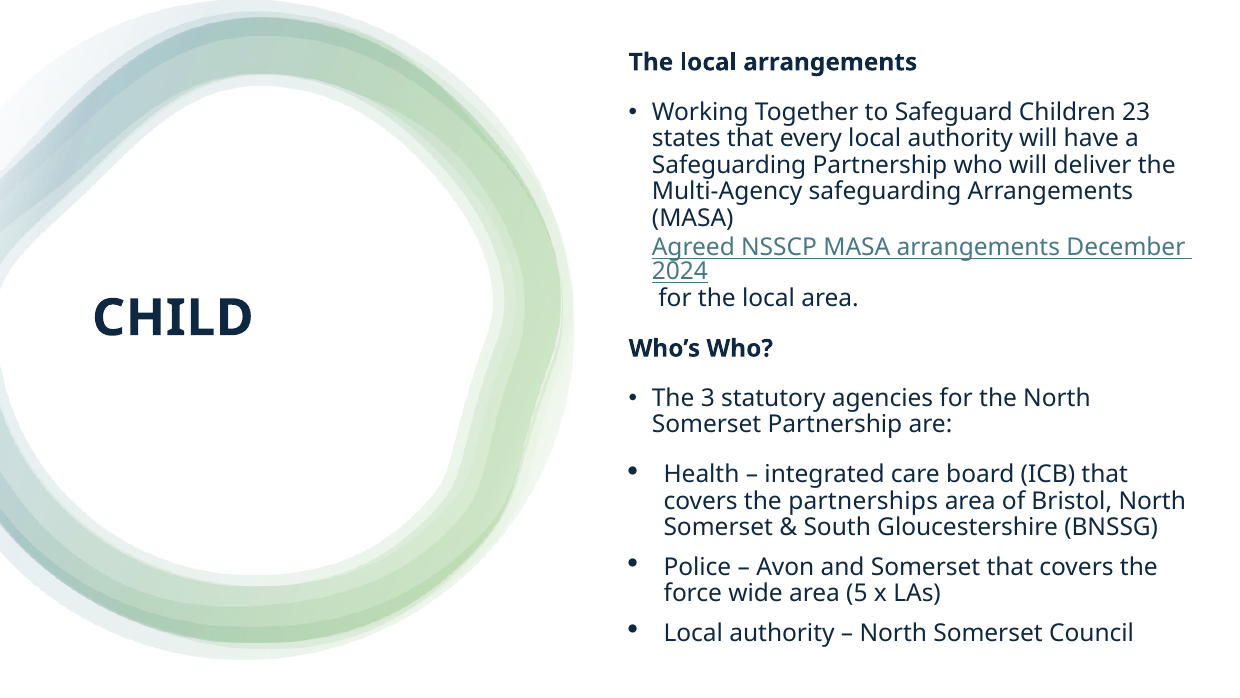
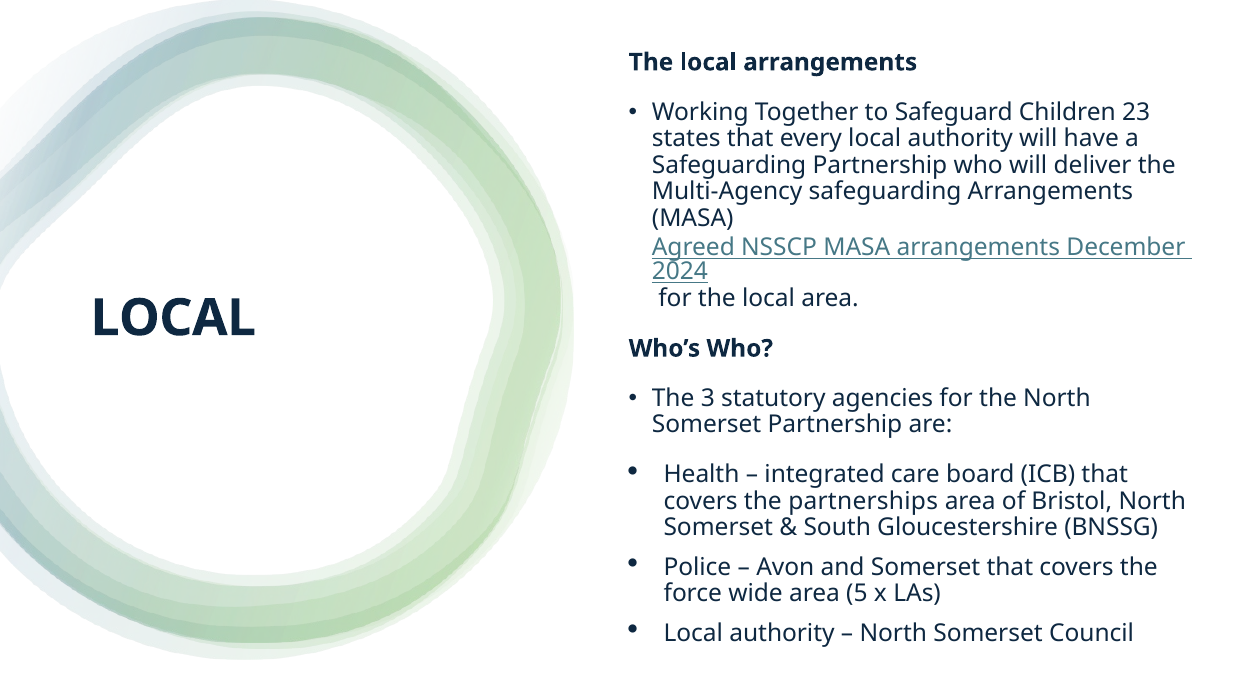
CHILD at (173, 318): CHILD -> LOCAL
